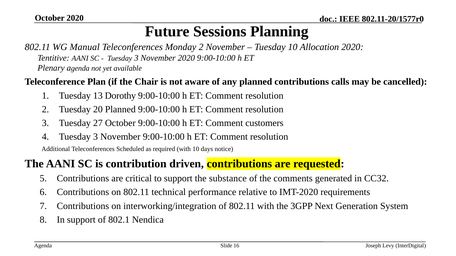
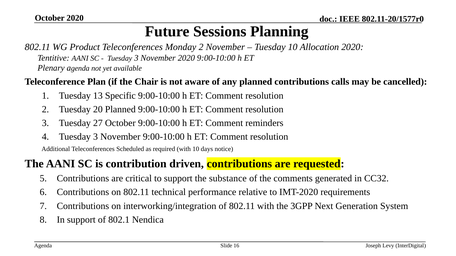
Manual: Manual -> Product
Dorothy: Dorothy -> Specific
customers: customers -> reminders
